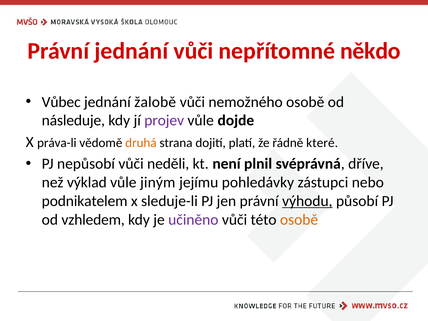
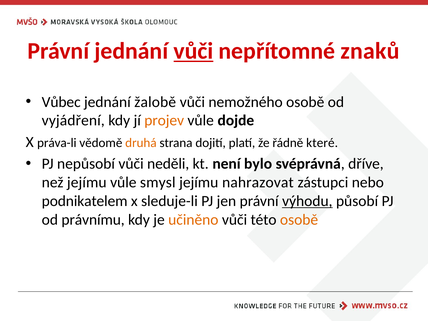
vůči at (193, 51) underline: none -> present
někdo: někdo -> znaků
následuje: následuje -> vyjádření
projev colour: purple -> orange
plnil: plnil -> bylo
než výklad: výklad -> jejímu
jiným: jiným -> smysl
pohledávky: pohledávky -> nahrazovat
vzhledem: vzhledem -> právnímu
učiněno colour: purple -> orange
